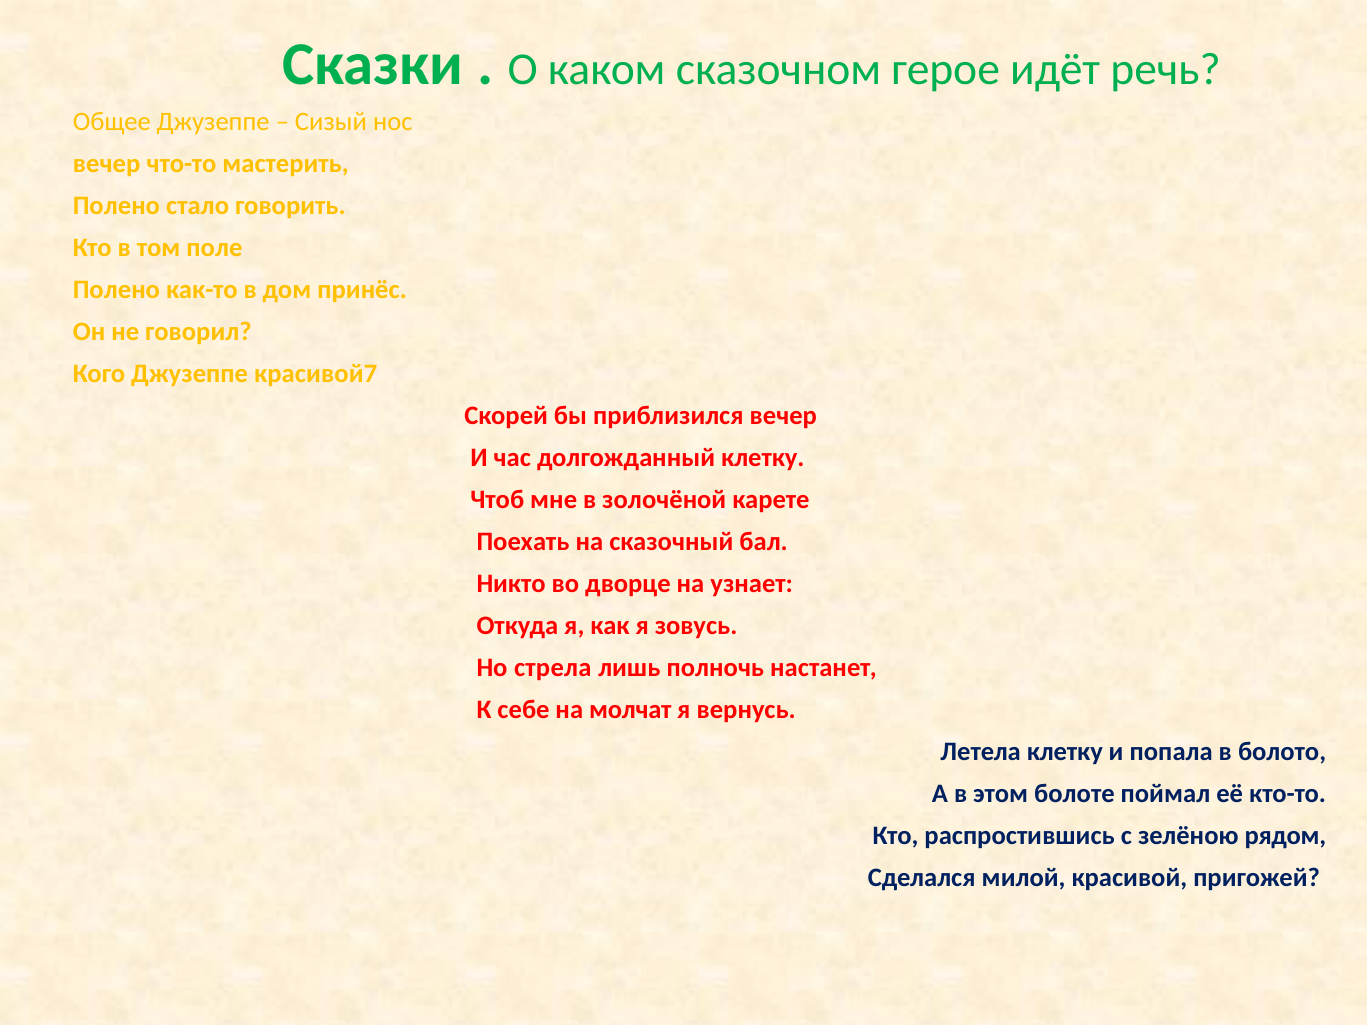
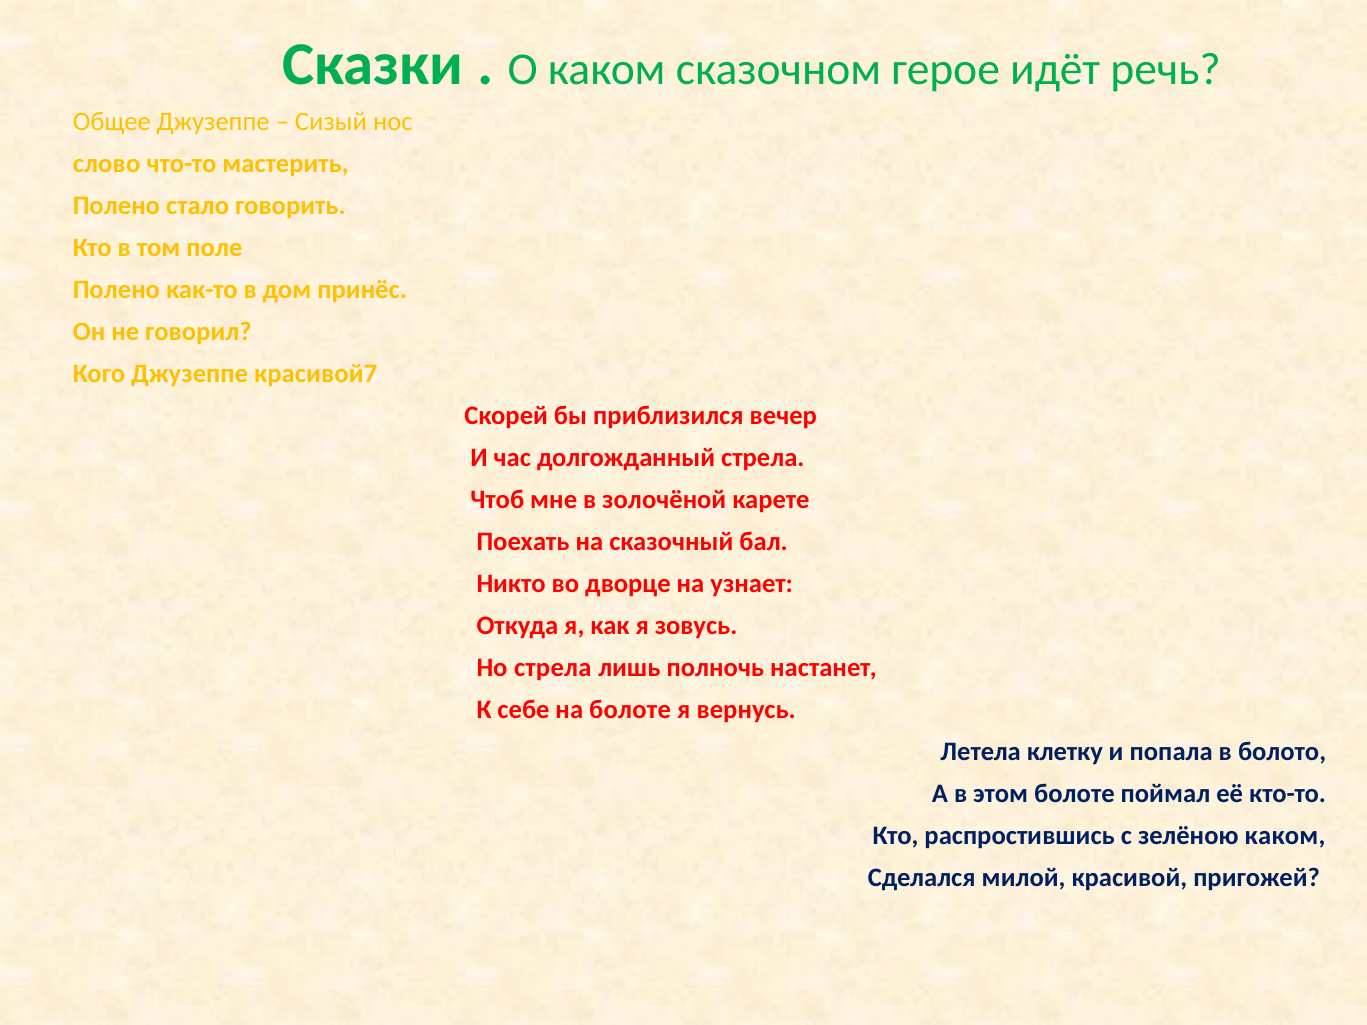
вечер at (107, 164): вечер -> слово
долгожданный клетку: клетку -> стрела
на молчат: молчат -> болоте
зелёною рядом: рядом -> каком
